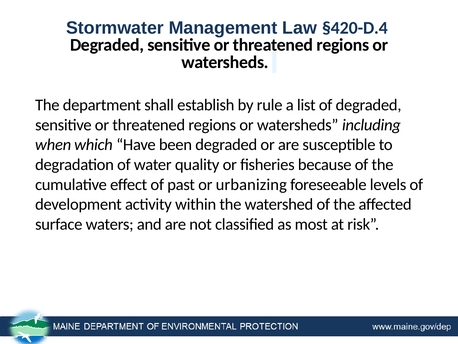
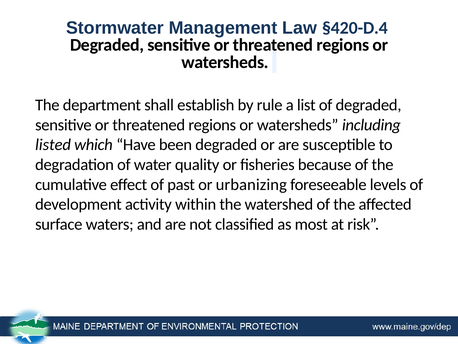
when: when -> listed
